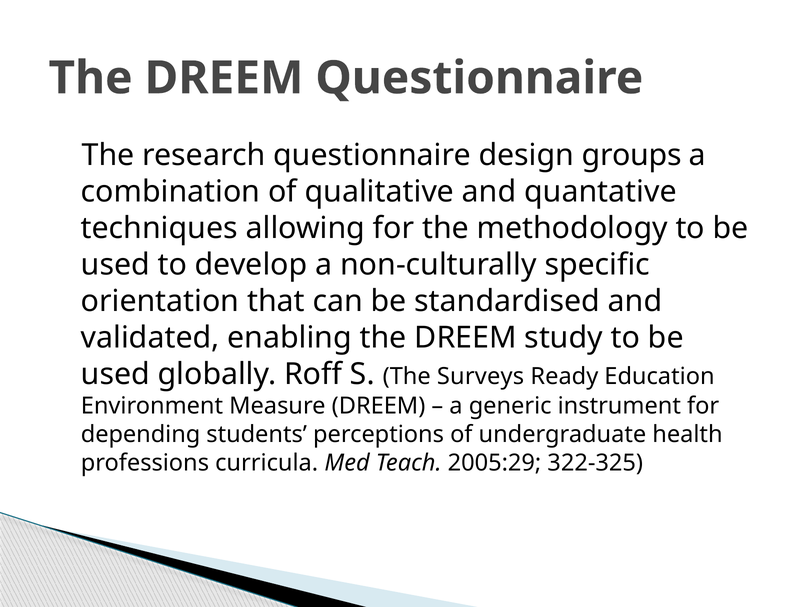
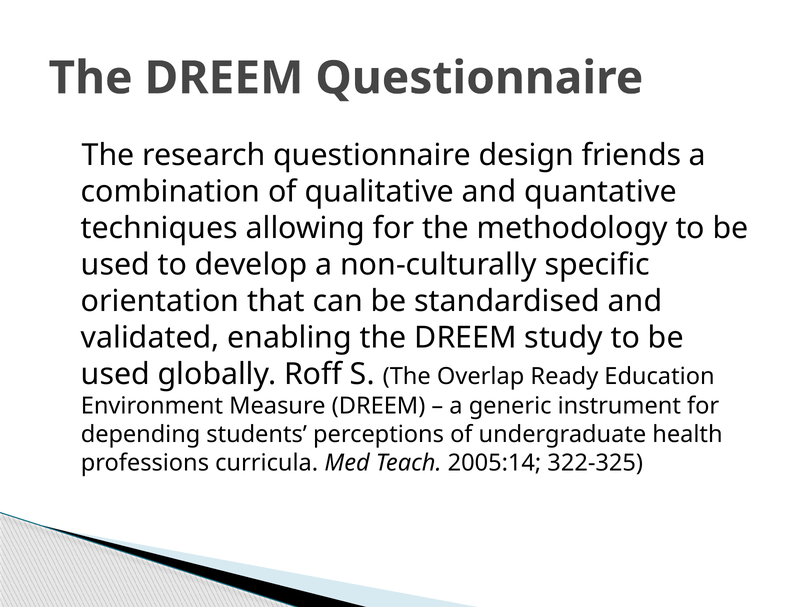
groups: groups -> friends
Surveys: Surveys -> Overlap
2005:29: 2005:29 -> 2005:14
